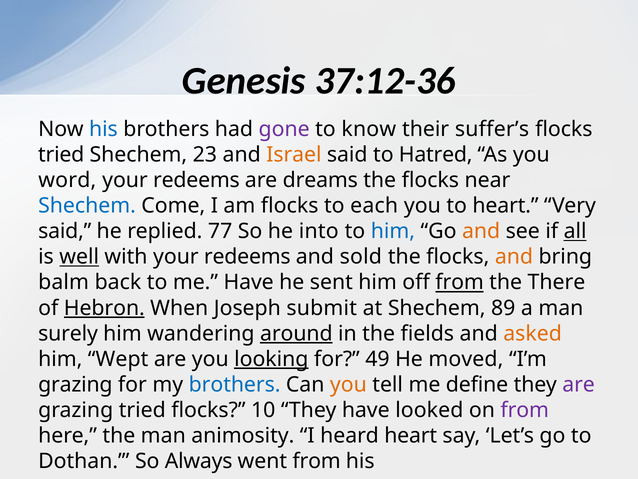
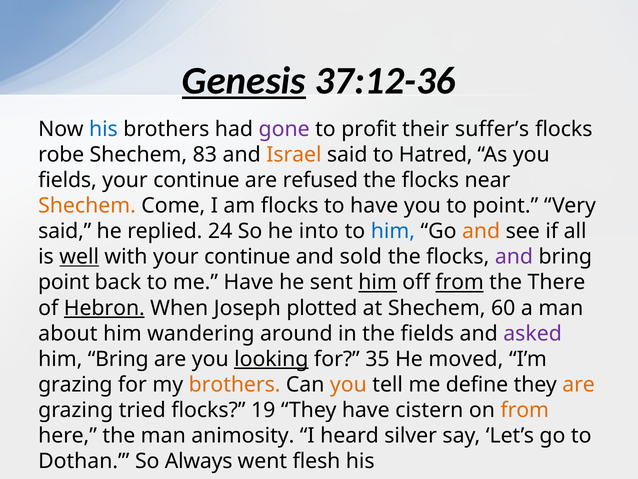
Genesis underline: none -> present
know: know -> profit
tried at (61, 155): tried -> robe
23: 23 -> 83
word at (67, 180): word -> fields
redeems at (196, 180): redeems -> continue
dreams: dreams -> refused
Shechem at (87, 206) colour: blue -> orange
to each: each -> have
to heart: heart -> point
77: 77 -> 24
all underline: present -> none
with your redeems: redeems -> continue
and at (514, 257) colour: orange -> purple
balm at (64, 282): balm -> point
him at (378, 282) underline: none -> present
submit: submit -> plotted
89: 89 -> 60
surely: surely -> about
around underline: present -> none
asked colour: orange -> purple
him Wept: Wept -> Bring
49: 49 -> 35
brothers at (235, 384) colour: blue -> orange
are at (579, 384) colour: purple -> orange
10: 10 -> 19
looked: looked -> cistern
from at (525, 410) colour: purple -> orange
heard heart: heart -> silver
went from: from -> flesh
